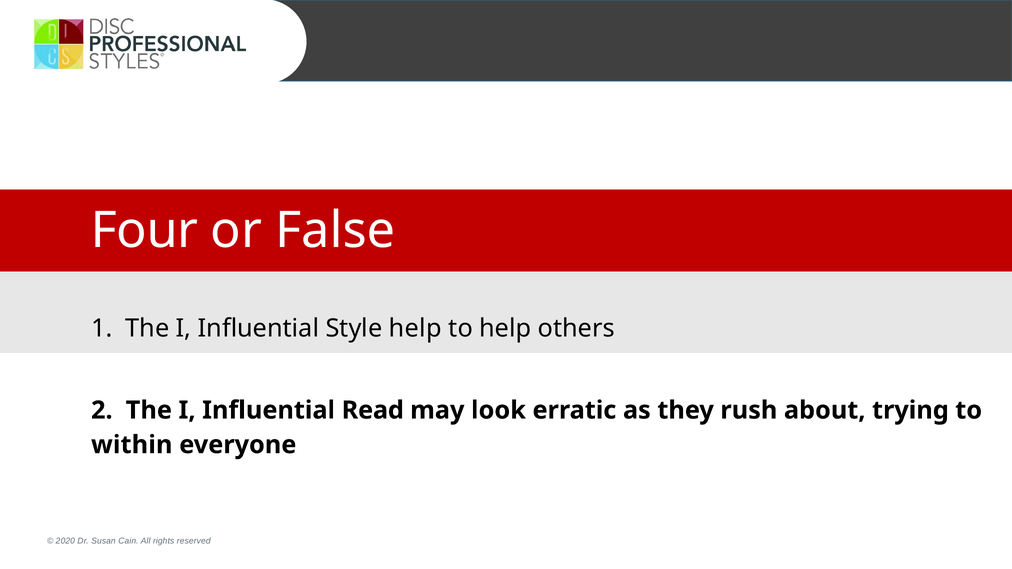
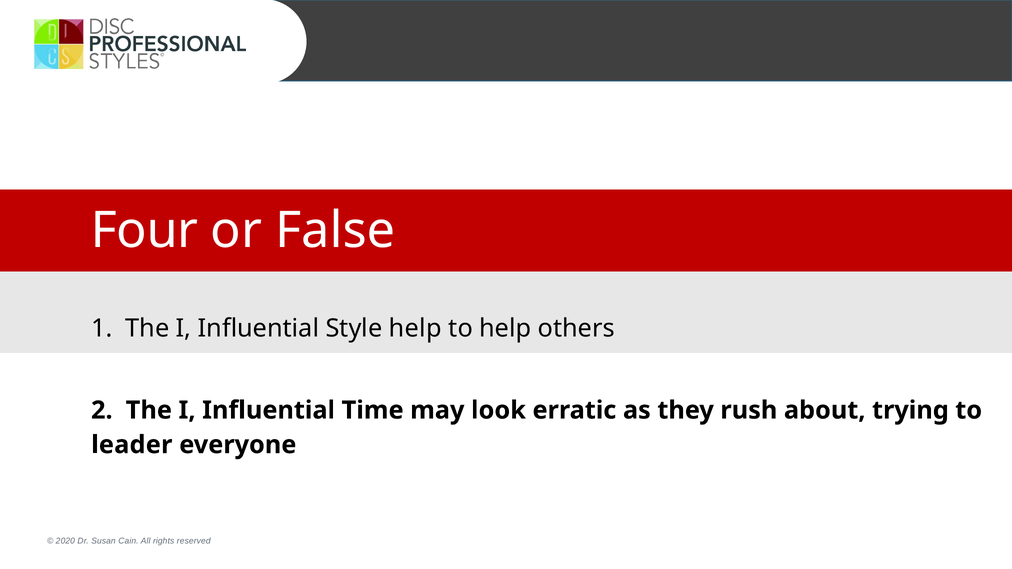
Read: Read -> Time
within: within -> leader
